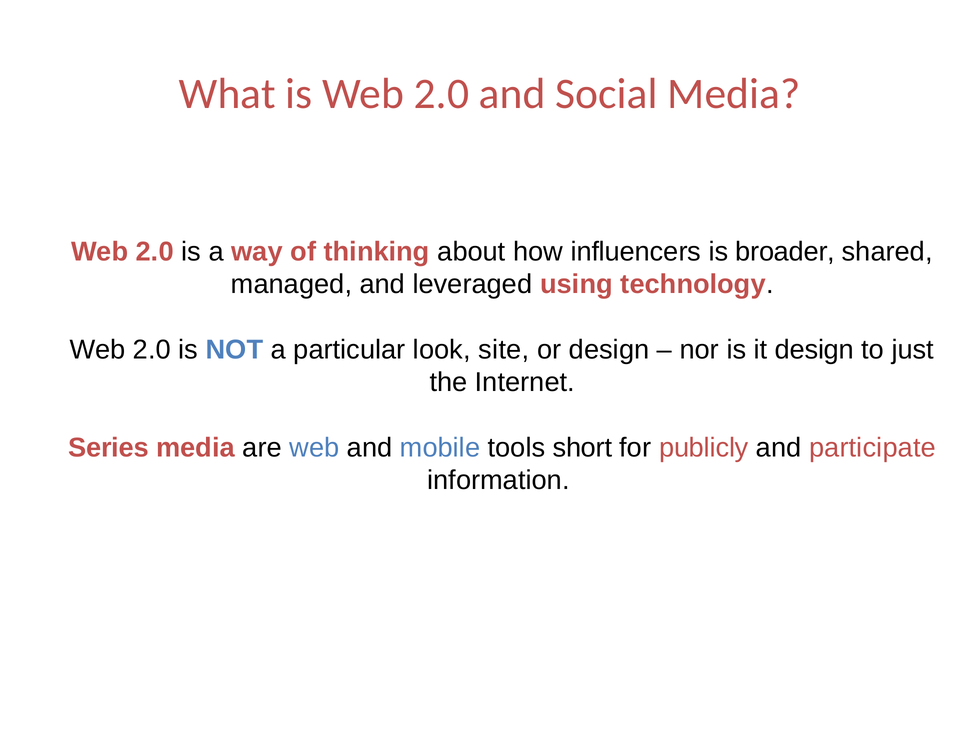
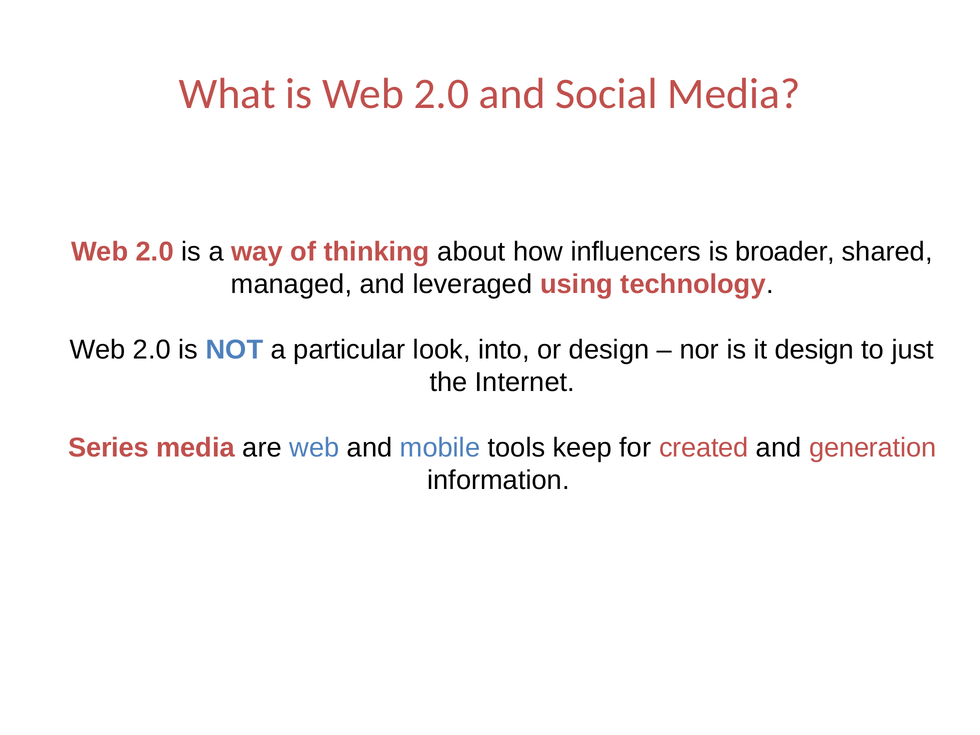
site: site -> into
short: short -> keep
publicly: publicly -> created
participate: participate -> generation
